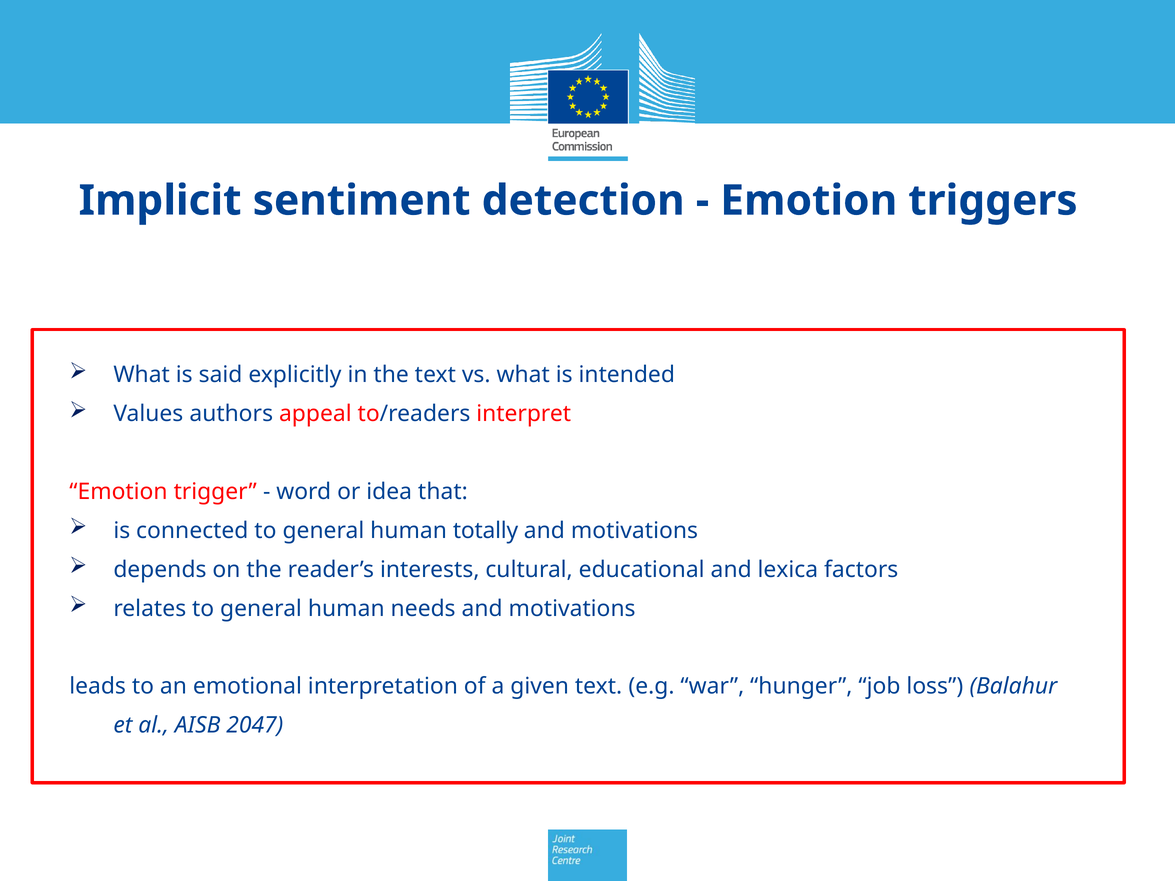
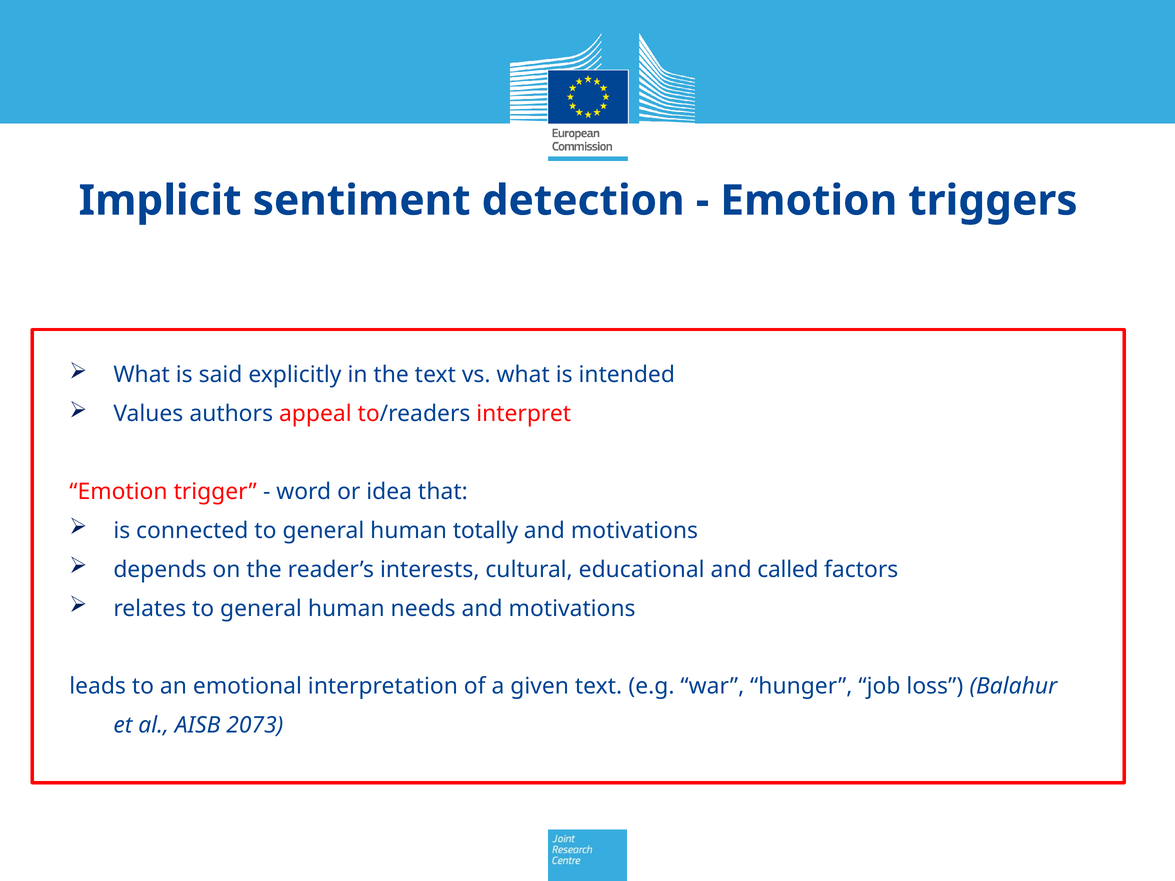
lexica: lexica -> called
2047: 2047 -> 2073
